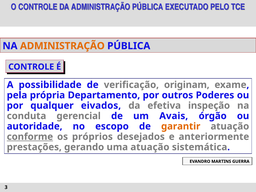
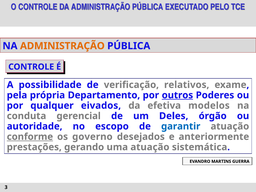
originam: originam -> relativos
outros underline: none -> present
inspeção: inspeção -> modelos
Avais: Avais -> Deles
garantir colour: orange -> blue
próprios: próprios -> governo
